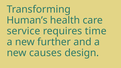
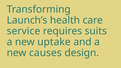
Human’s: Human’s -> Launch’s
time: time -> suits
further: further -> uptake
